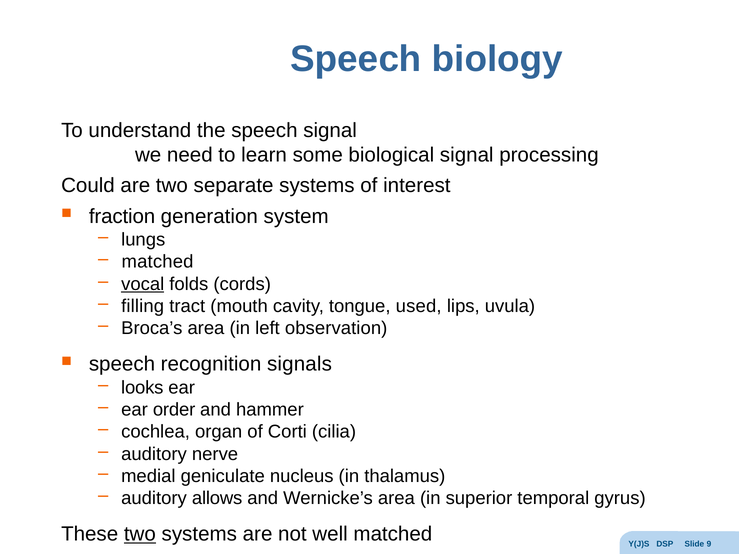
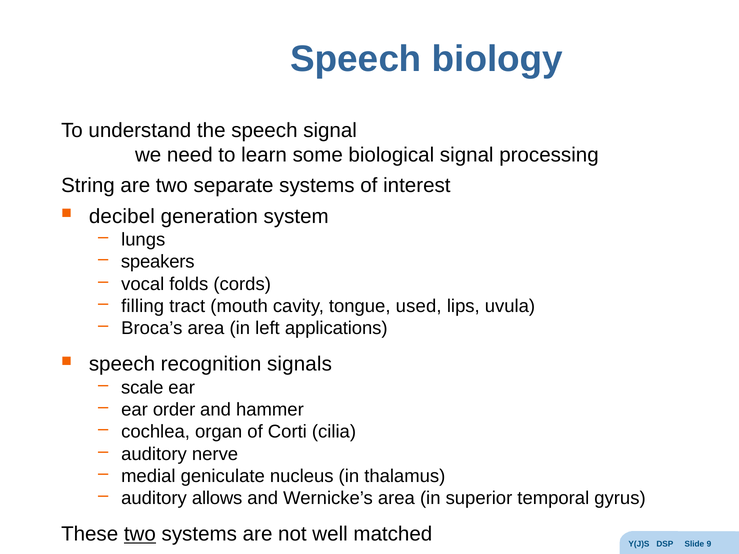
Could: Could -> String
fraction: fraction -> decibel
matched at (158, 262): matched -> speakers
vocal underline: present -> none
observation: observation -> applications
looks: looks -> scale
